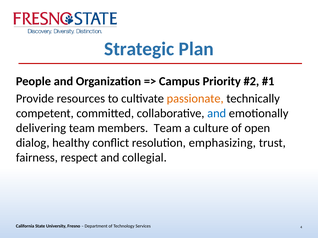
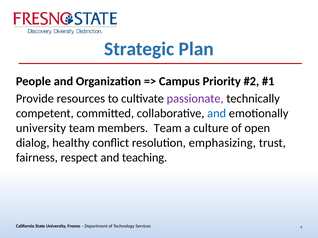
passionate colour: orange -> purple
delivering at (41, 128): delivering -> university
collegial: collegial -> teaching
